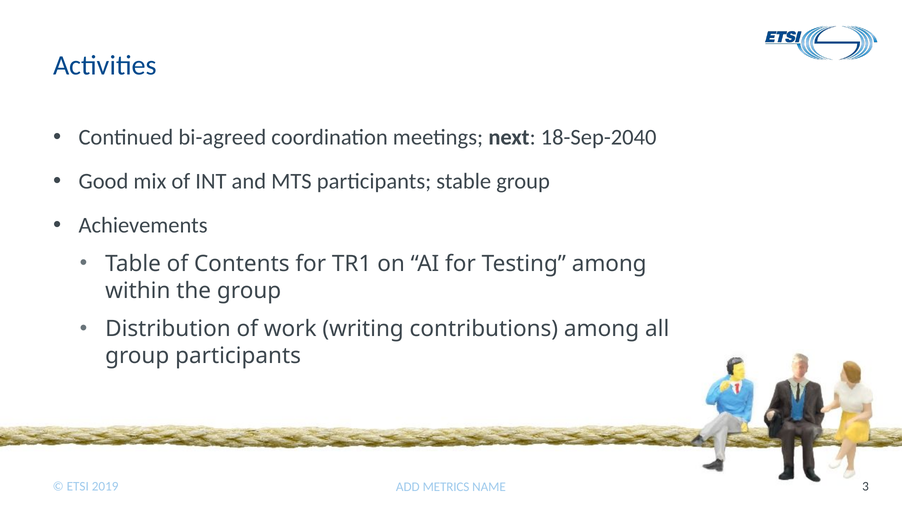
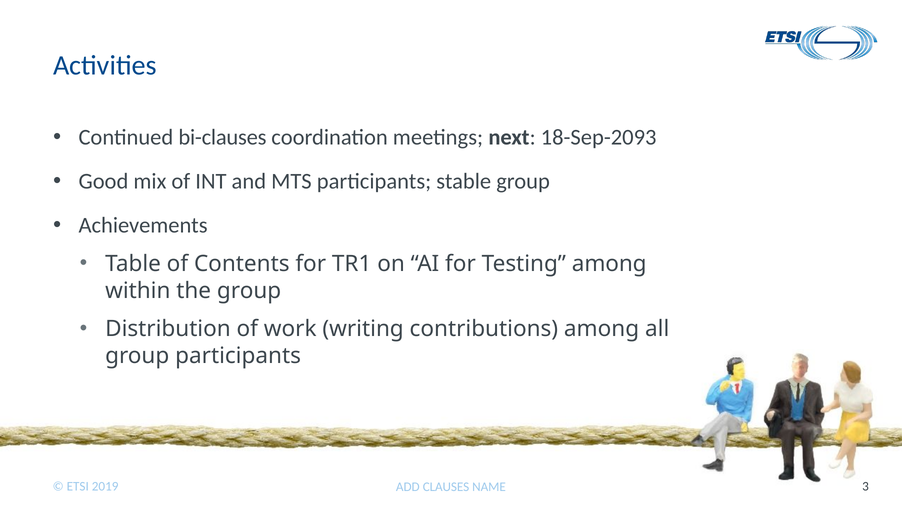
bi-agreed: bi-agreed -> bi-clauses
18-Sep-2040: 18-Sep-2040 -> 18-Sep-2093
METRICS: METRICS -> CLAUSES
